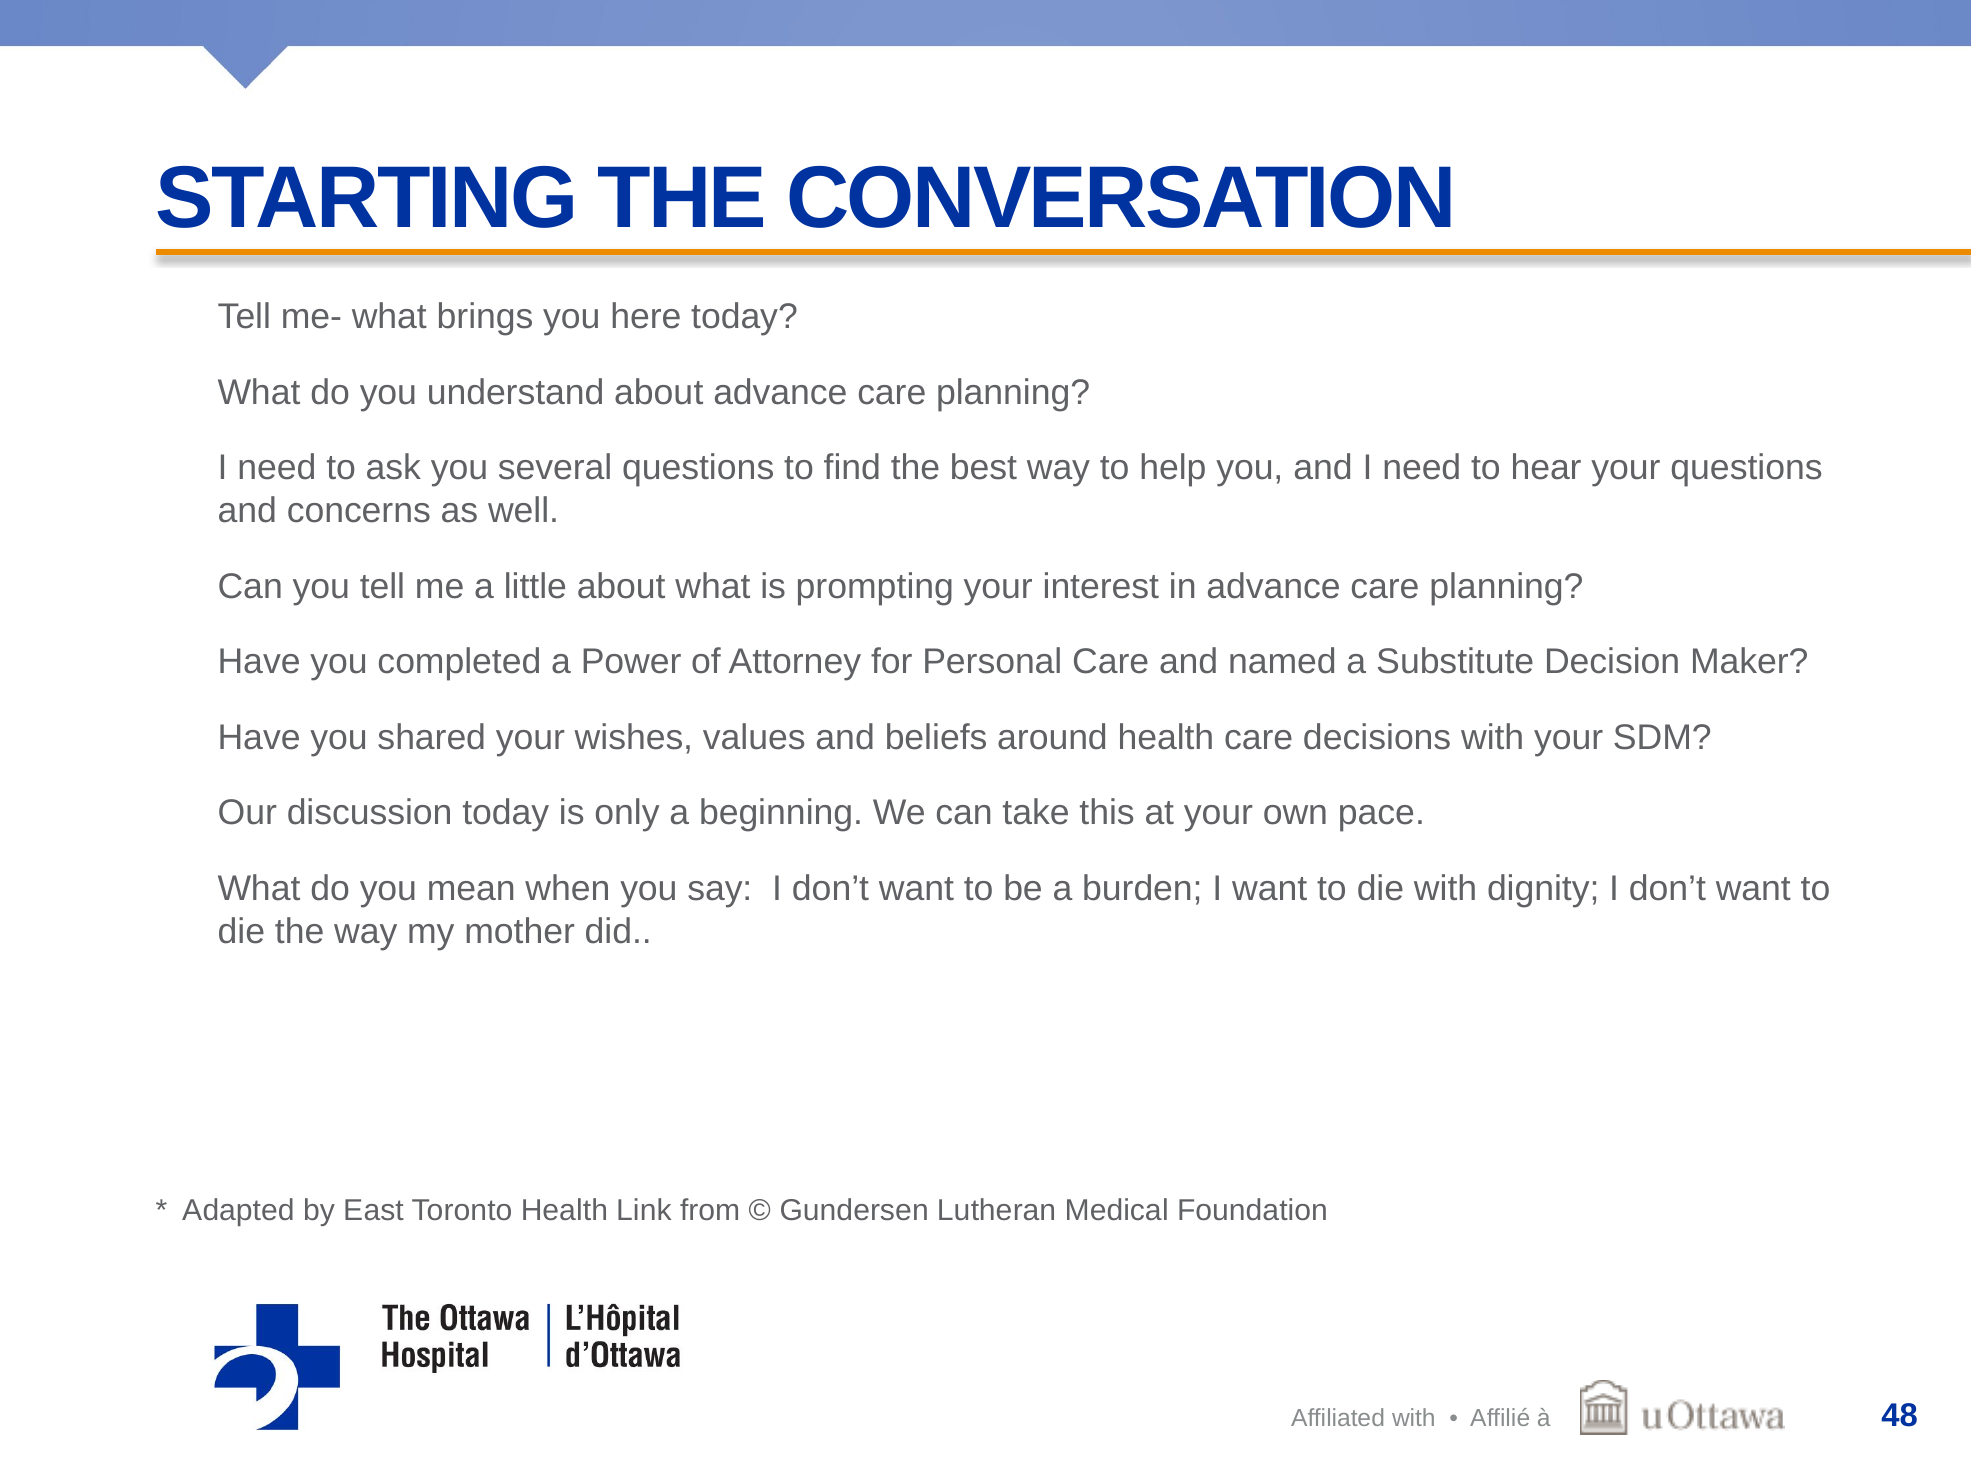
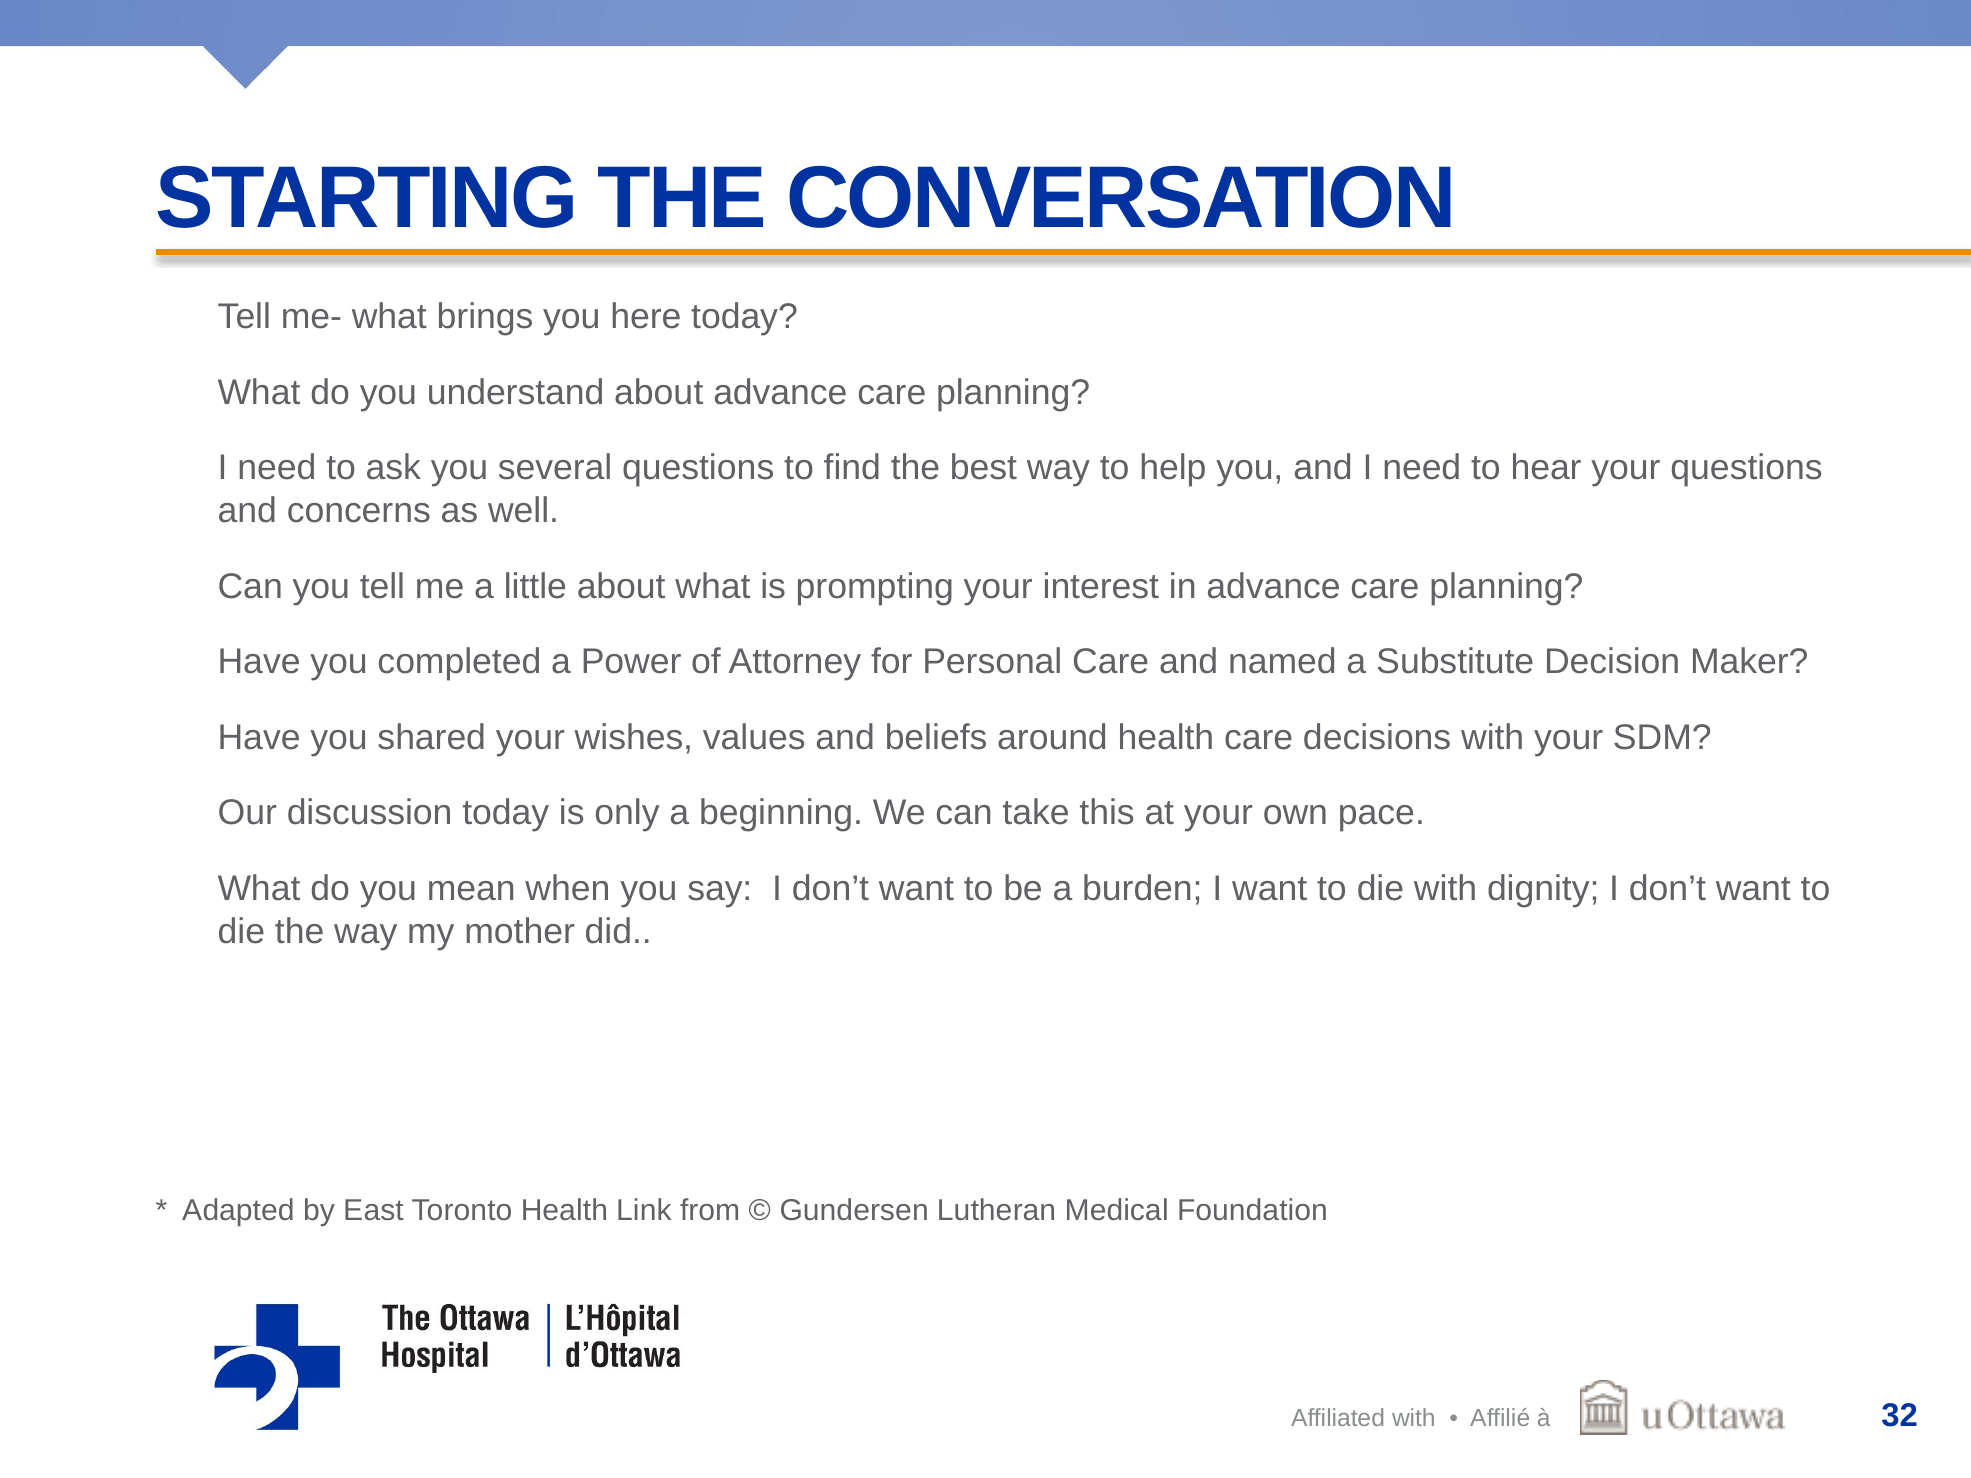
48: 48 -> 32
